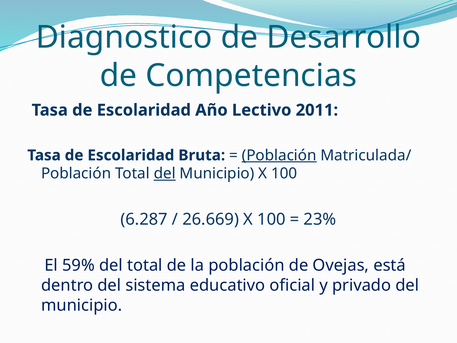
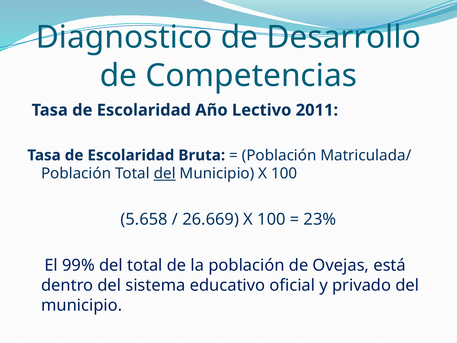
Población at (279, 155) underline: present -> none
6.287: 6.287 -> 5.658
59%: 59% -> 99%
